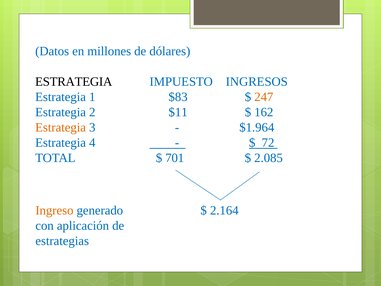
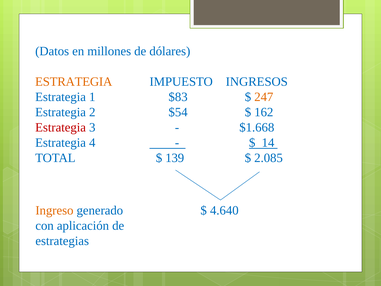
ESTRATEGIA at (74, 82) colour: black -> orange
$11: $11 -> $54
Estrategia at (61, 127) colour: orange -> red
$1.964: $1.964 -> $1.668
72: 72 -> 14
701: 701 -> 139
2.164: 2.164 -> 4.640
